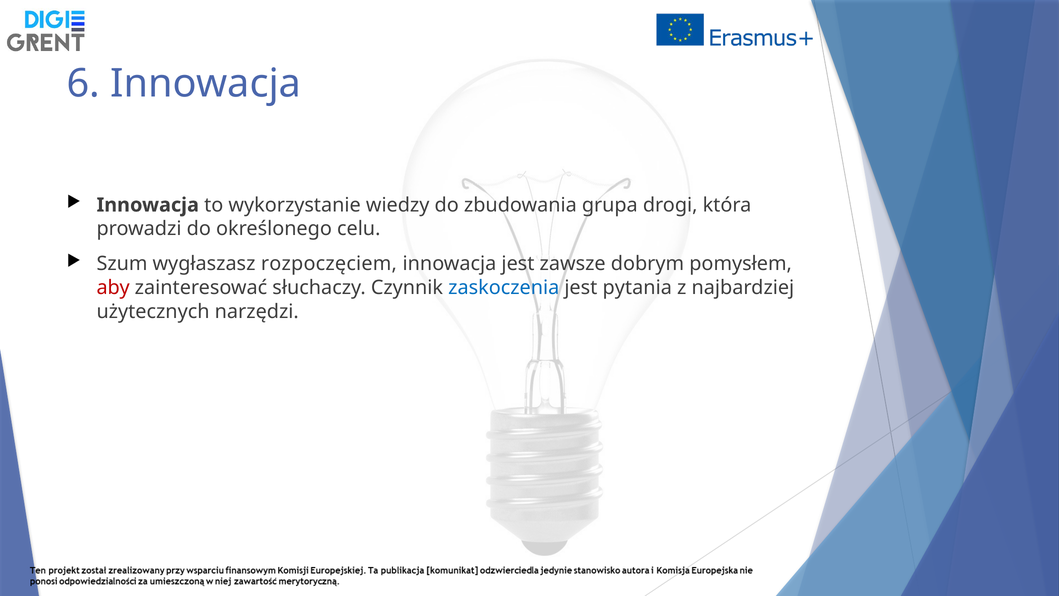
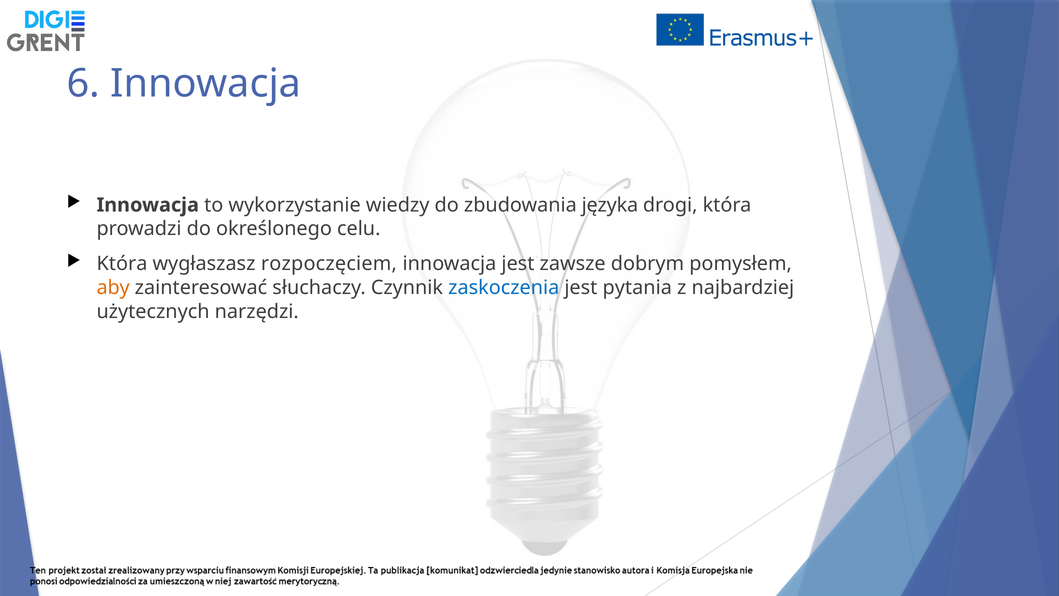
grupa: grupa -> języka
Szum at (122, 264): Szum -> Która
aby colour: red -> orange
